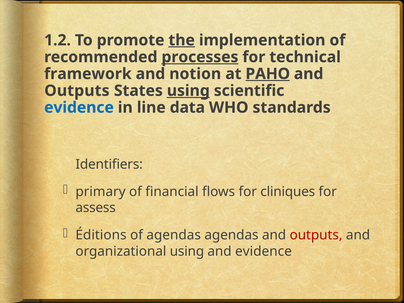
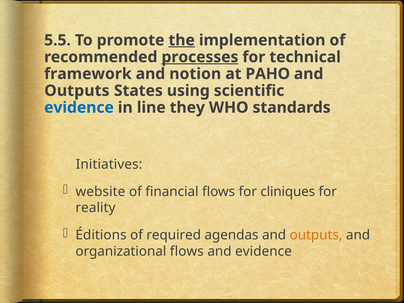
1.2: 1.2 -> 5.5
PAHO underline: present -> none
using at (188, 91) underline: present -> none
data: data -> they
Identifiers: Identifiers -> Initiatives
primary: primary -> website
assess: assess -> reality
of agendas: agendas -> required
outputs at (316, 235) colour: red -> orange
organizational using: using -> flows
